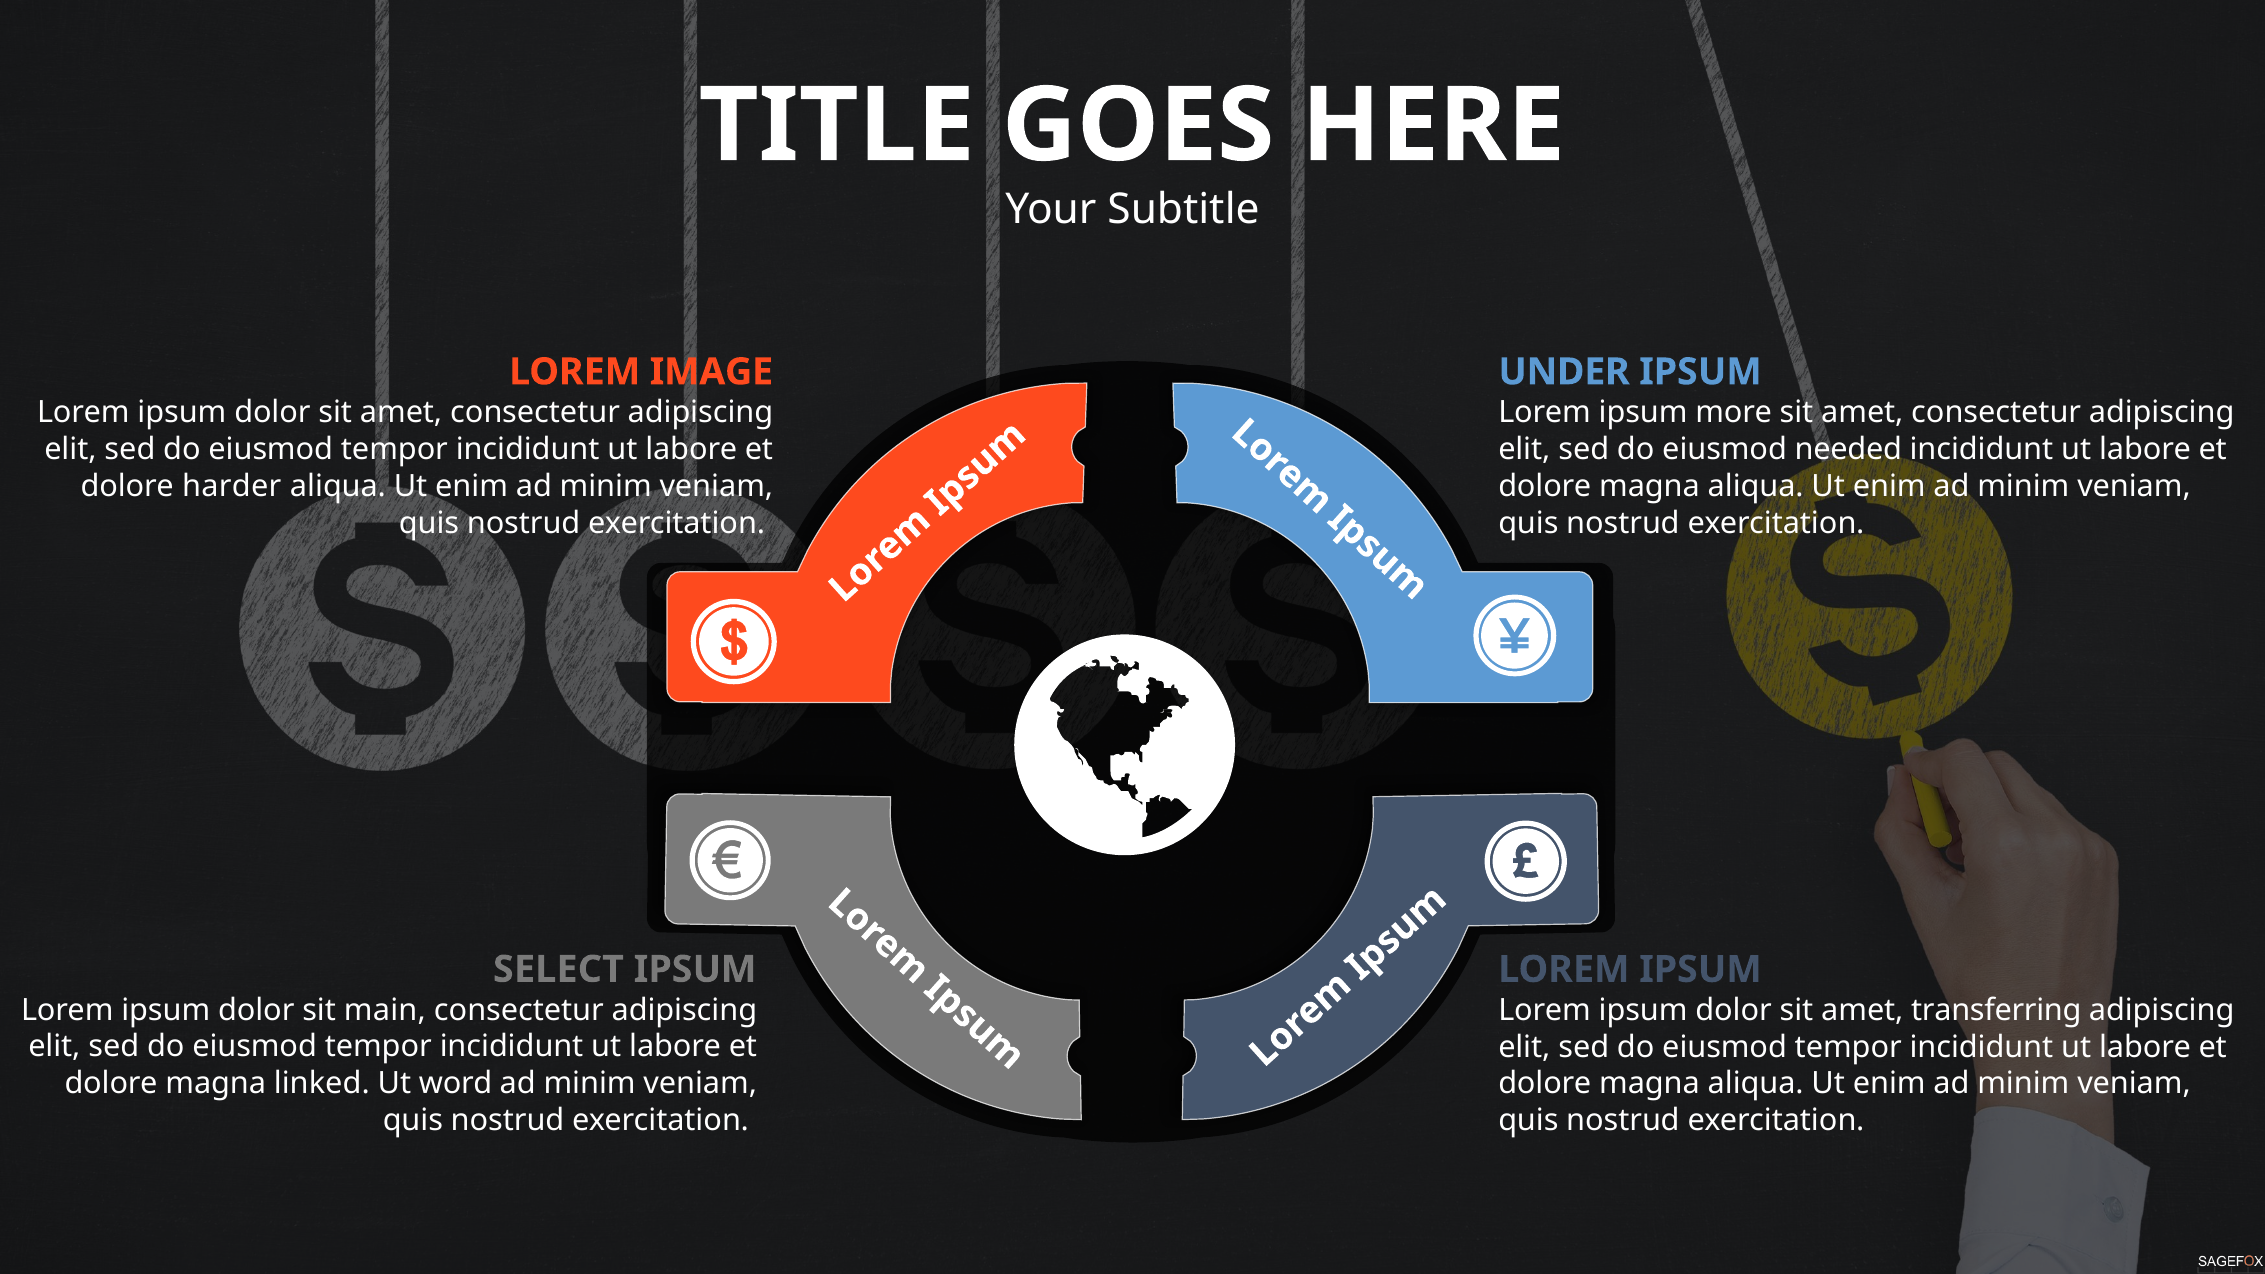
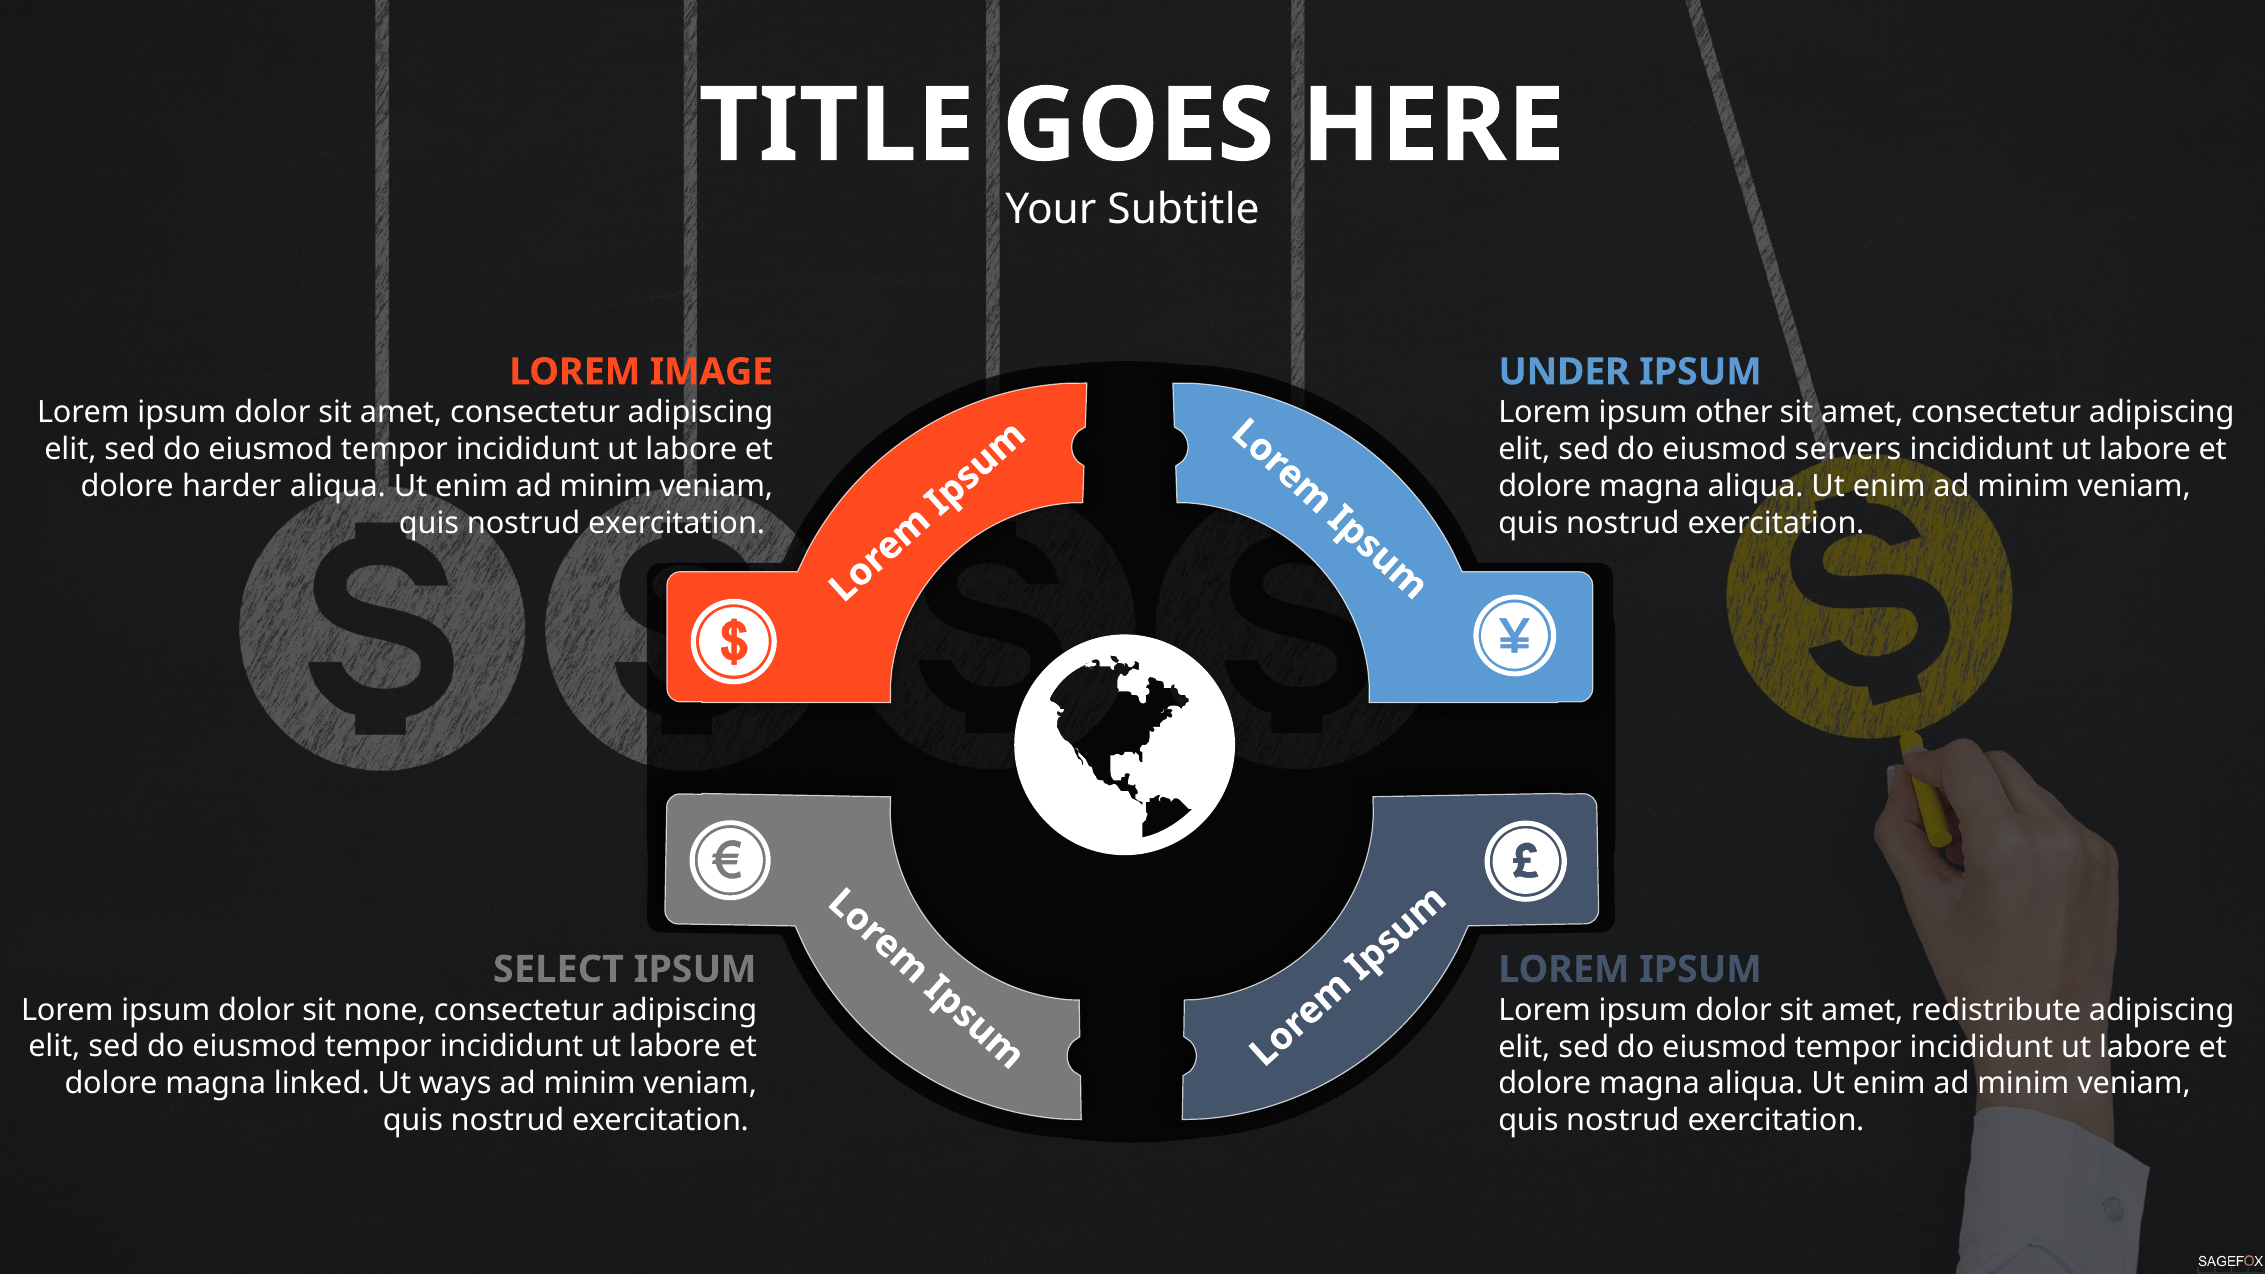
more: more -> other
needed: needed -> servers
main: main -> none
transferring: transferring -> redistribute
word: word -> ways
